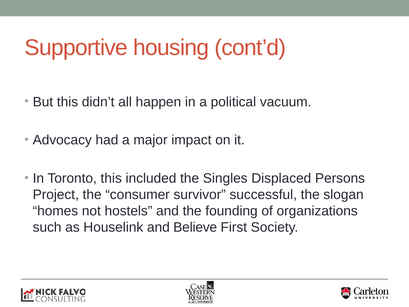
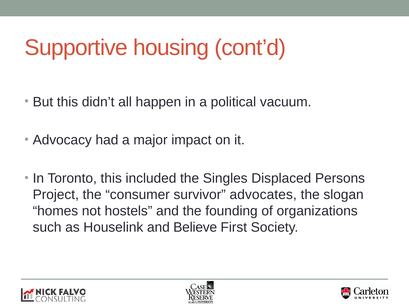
successful: successful -> advocates
